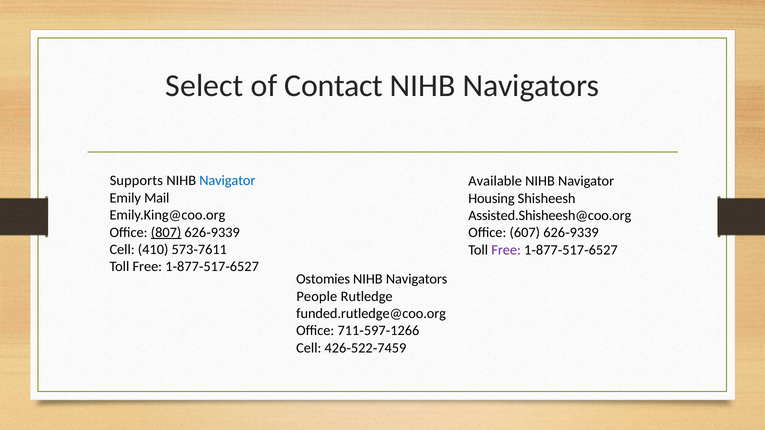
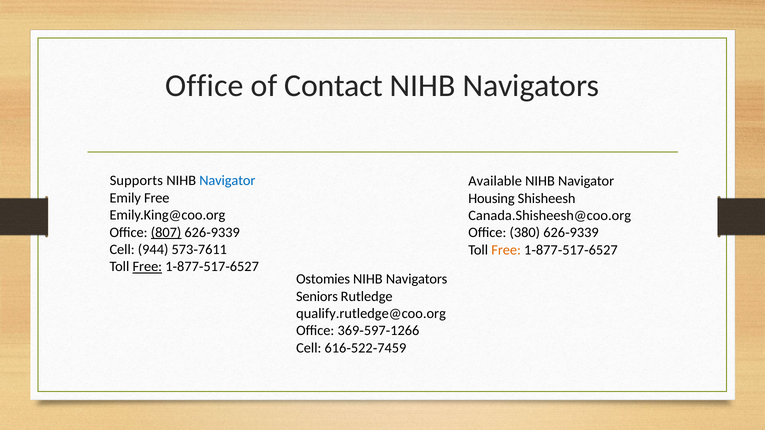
Select at (205, 86): Select -> Office
Emily Mail: Mail -> Free
Assisted.Shisheesh@coo.org: Assisted.Shisheesh@coo.org -> Canada.Shisheesh@coo.org
607: 607 -> 380
410: 410 -> 944
Free at (506, 250) colour: purple -> orange
Free at (147, 267) underline: none -> present
People: People -> Seniors
funded.rutledge@coo.org: funded.rutledge@coo.org -> qualify.rutledge@coo.org
711: 711 -> 369
426: 426 -> 616
